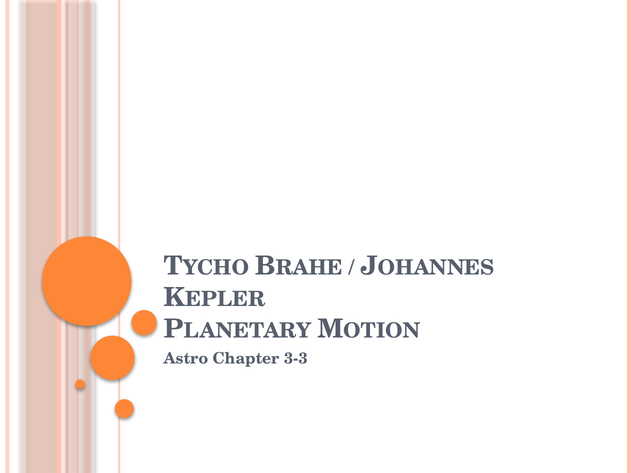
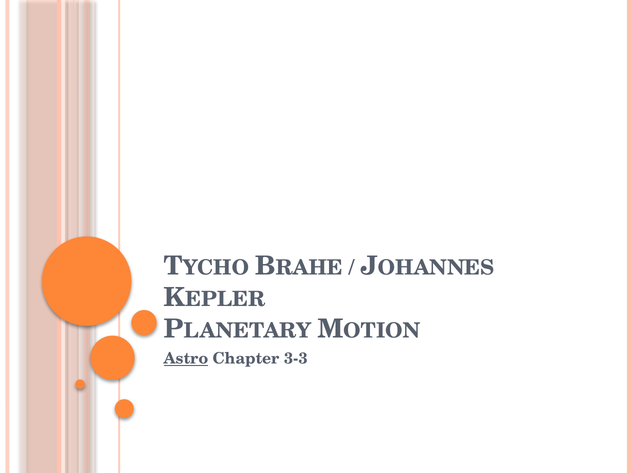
Astro underline: none -> present
